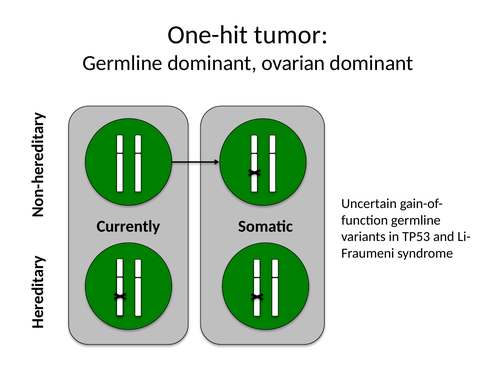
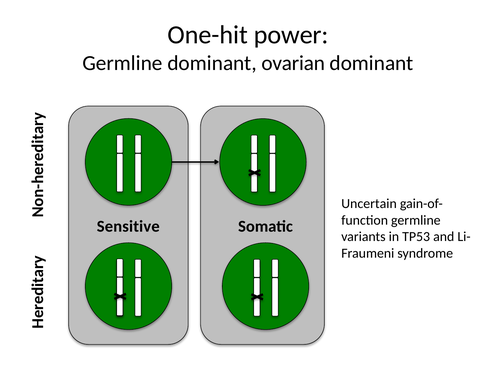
tumor: tumor -> power
Currently: Currently -> Sensitive
